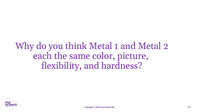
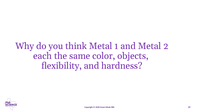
picture: picture -> objects
